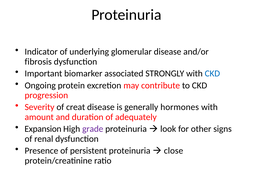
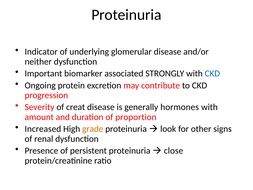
fibrosis: fibrosis -> neither
adequately: adequately -> proportion
Expansion: Expansion -> Increased
grade colour: purple -> orange
